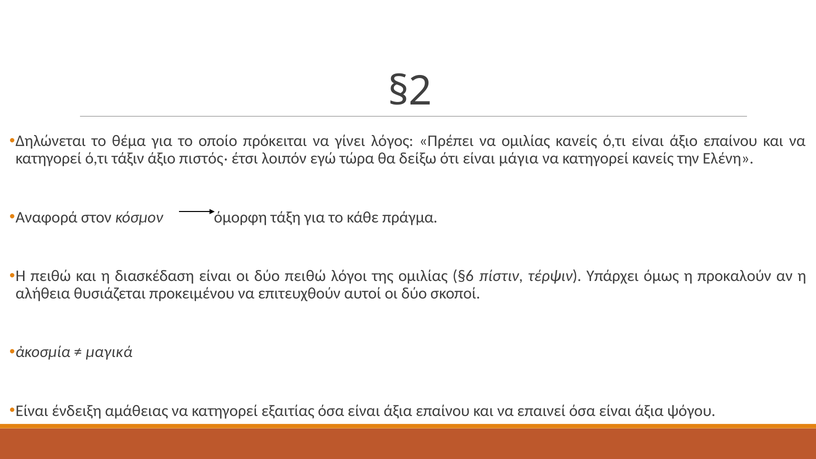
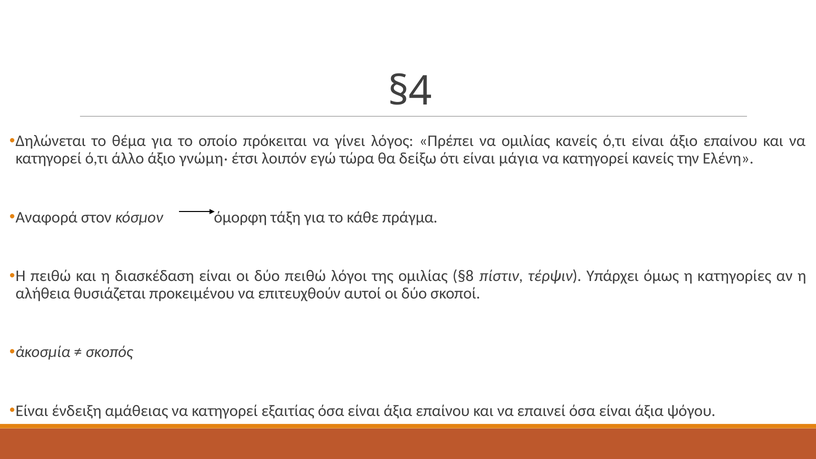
§2: §2 -> §4
τάξιν: τάξιν -> άλλο
πιστός: πιστός -> γνώμη
§6: §6 -> §8
προκαλούν: προκαλούν -> κατηγορίες
μαγικά: μαγικά -> σκοπός
